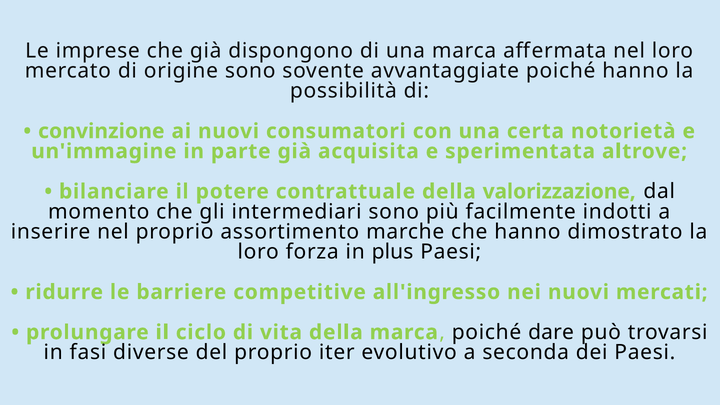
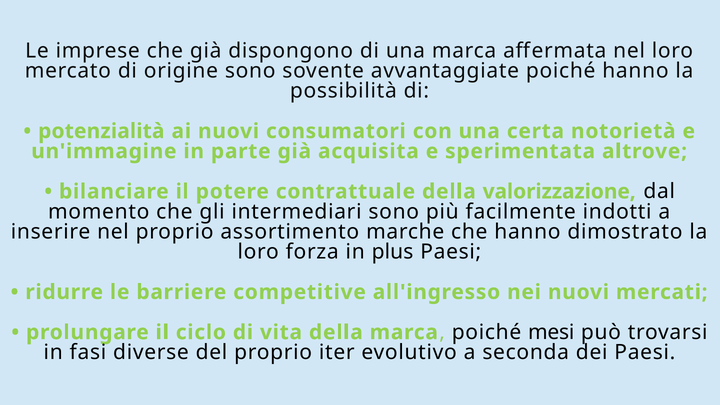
convinzione: convinzione -> potenzialità
dare: dare -> mesi
